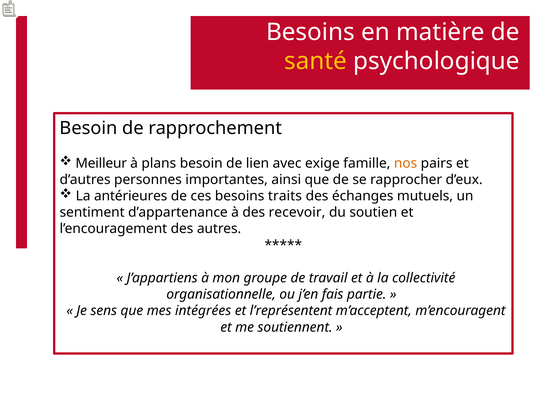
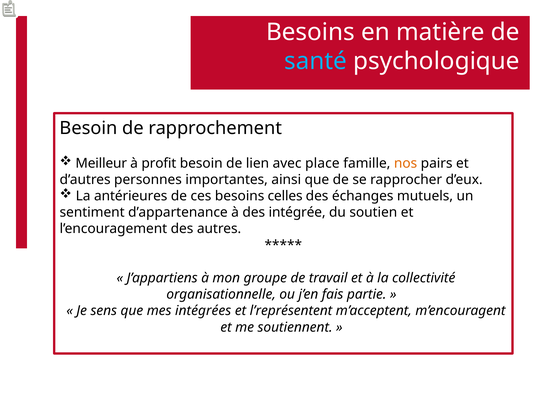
santé colour: yellow -> light blue
plans: plans -> profit
exige: exige -> place
traits: traits -> celles
recevoir: recevoir -> intégrée
